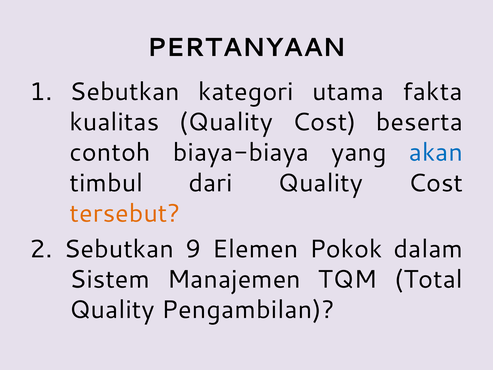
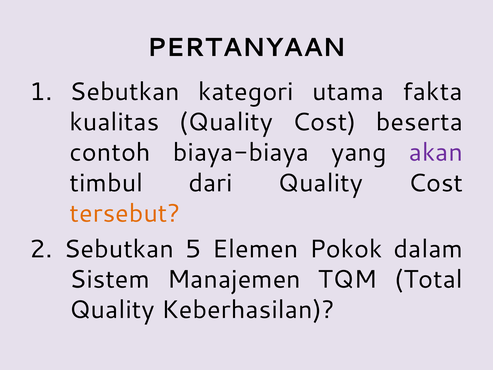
akan colour: blue -> purple
9: 9 -> 5
Pengambilan: Pengambilan -> Keberhasilan
